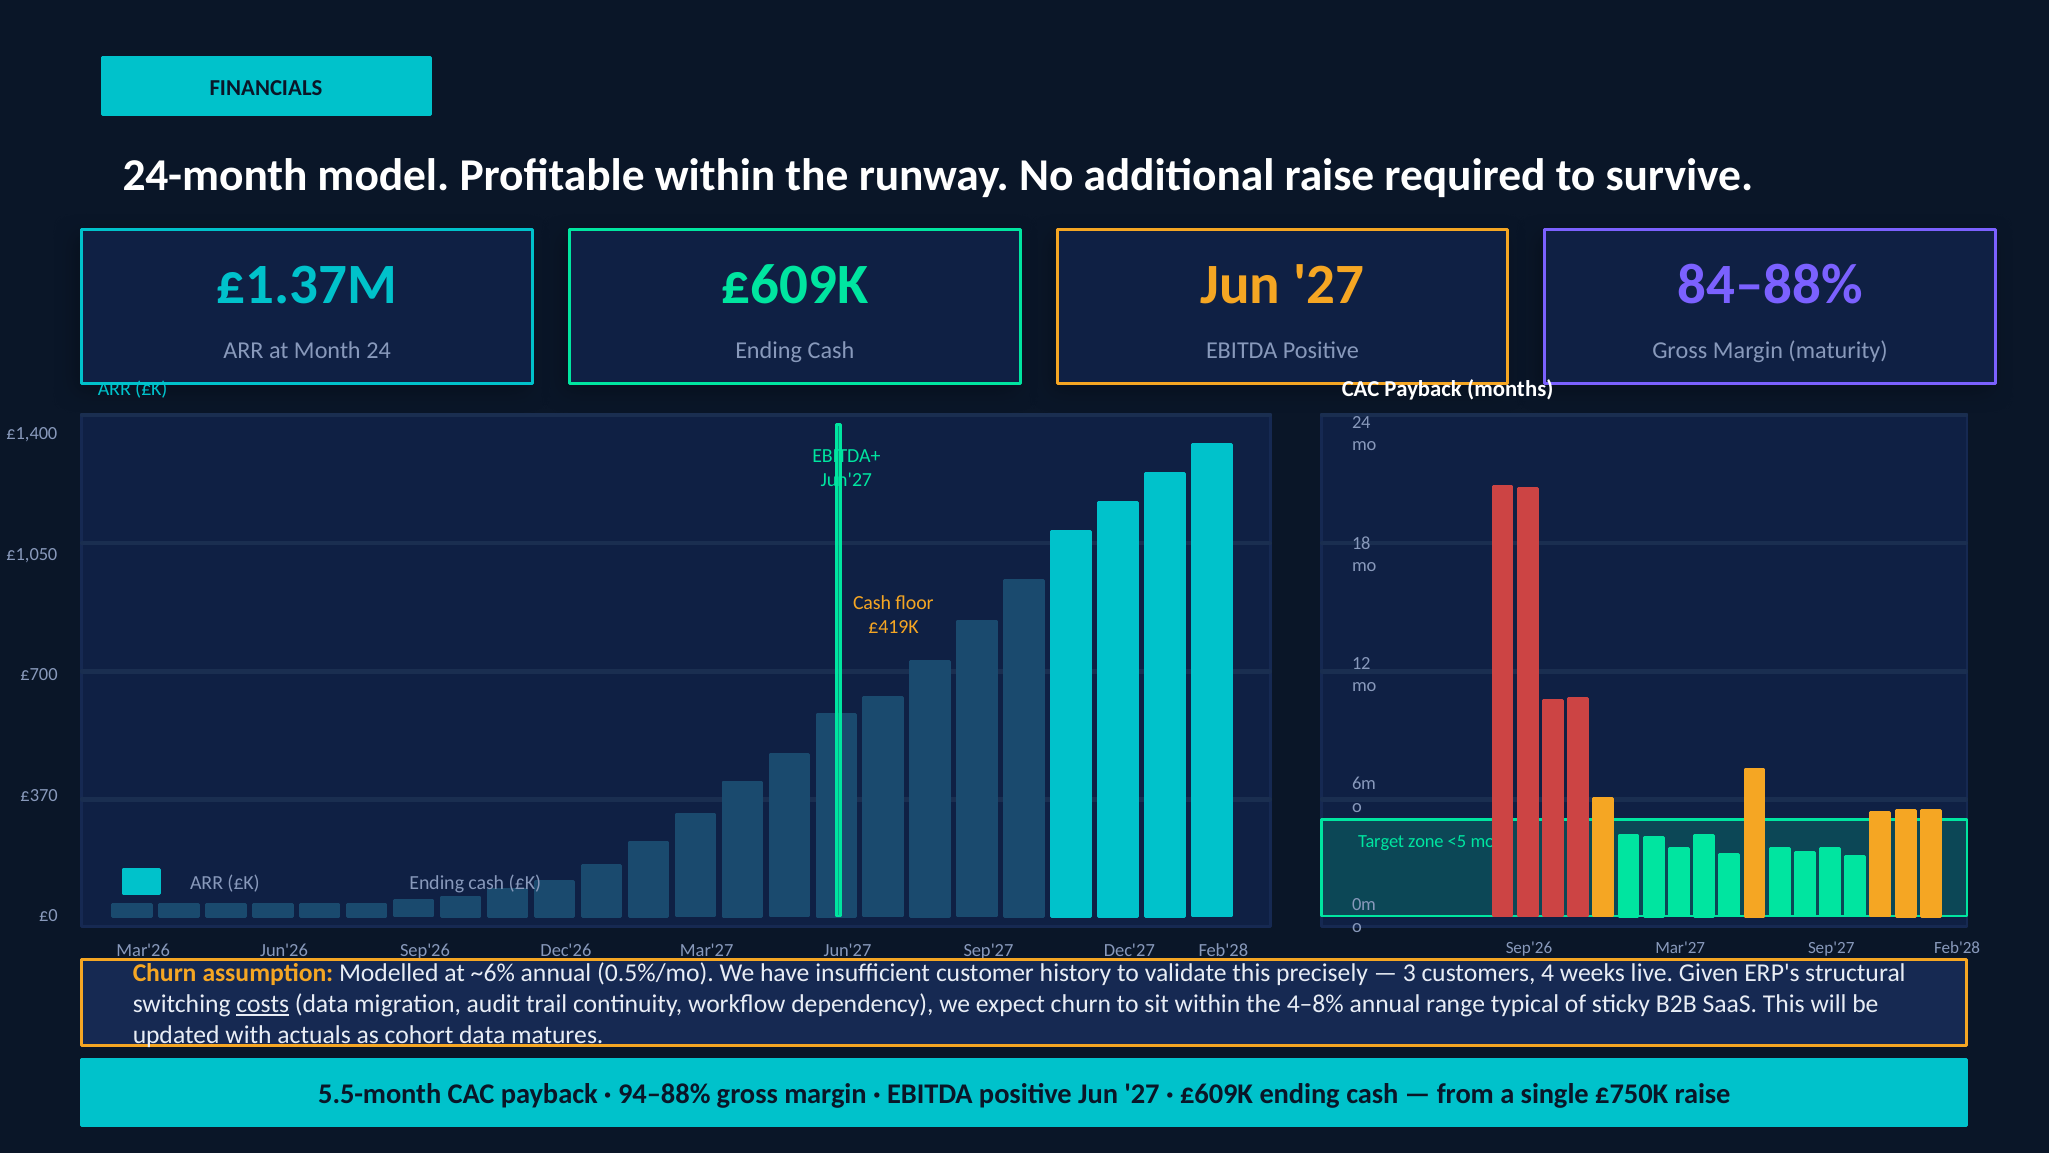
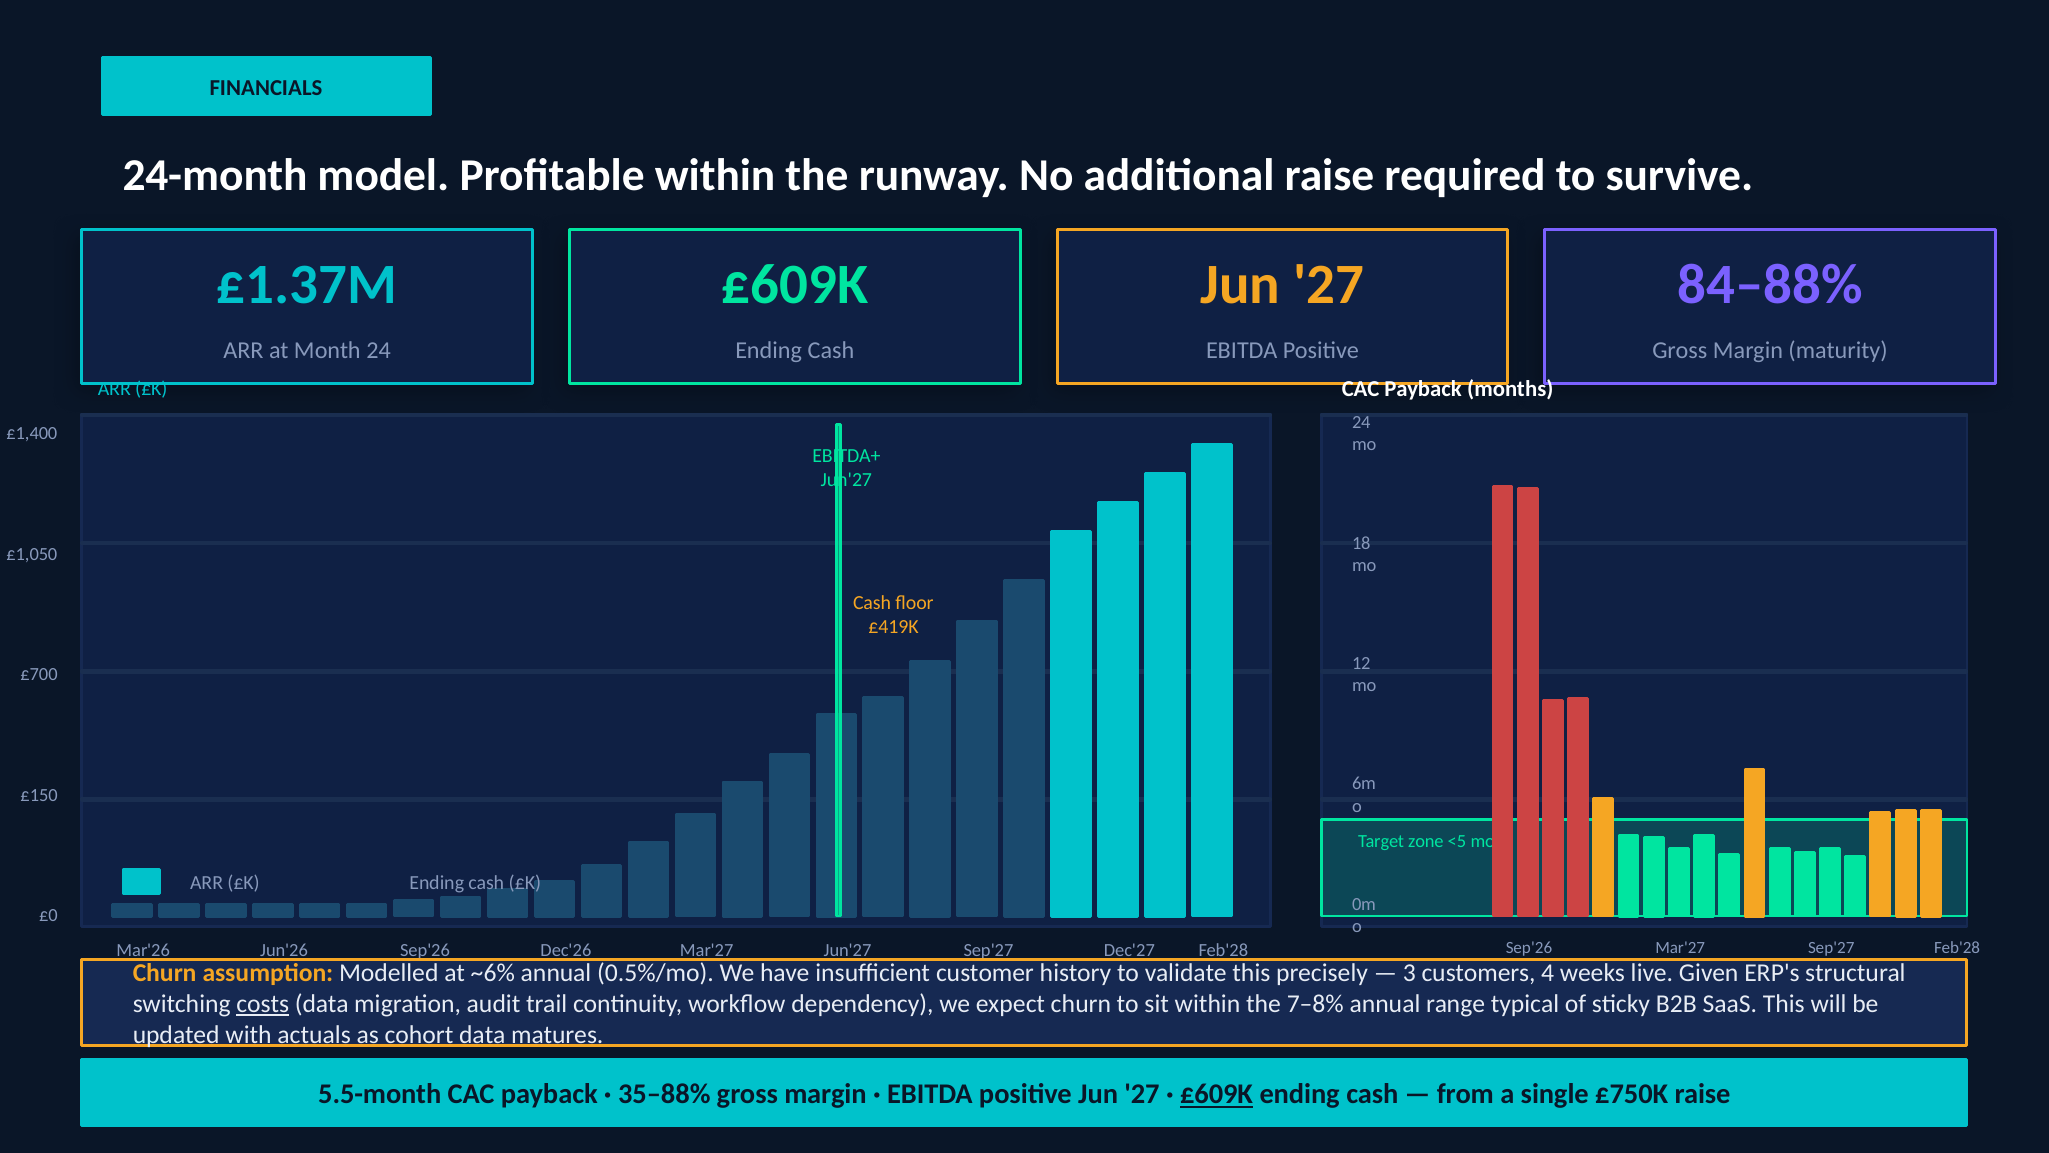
£370: £370 -> £150
4–8%: 4–8% -> 7–8%
94–88%: 94–88% -> 35–88%
£609K at (1217, 1094) underline: none -> present
